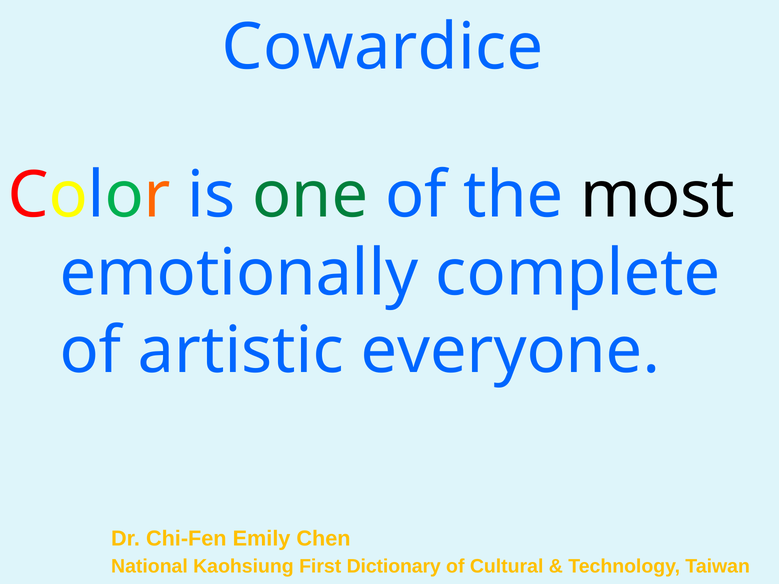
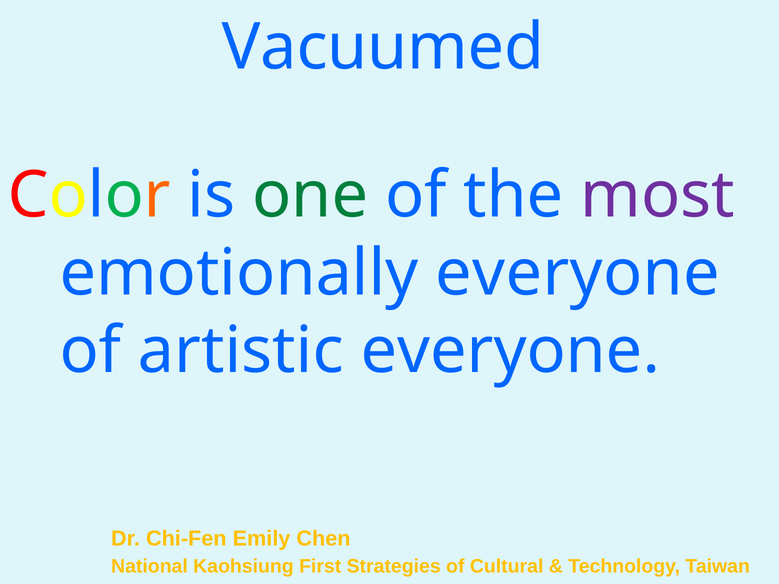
Cowardice: Cowardice -> Vacuumed
most colour: black -> purple
emotionally complete: complete -> everyone
Dictionary: Dictionary -> Strategies
